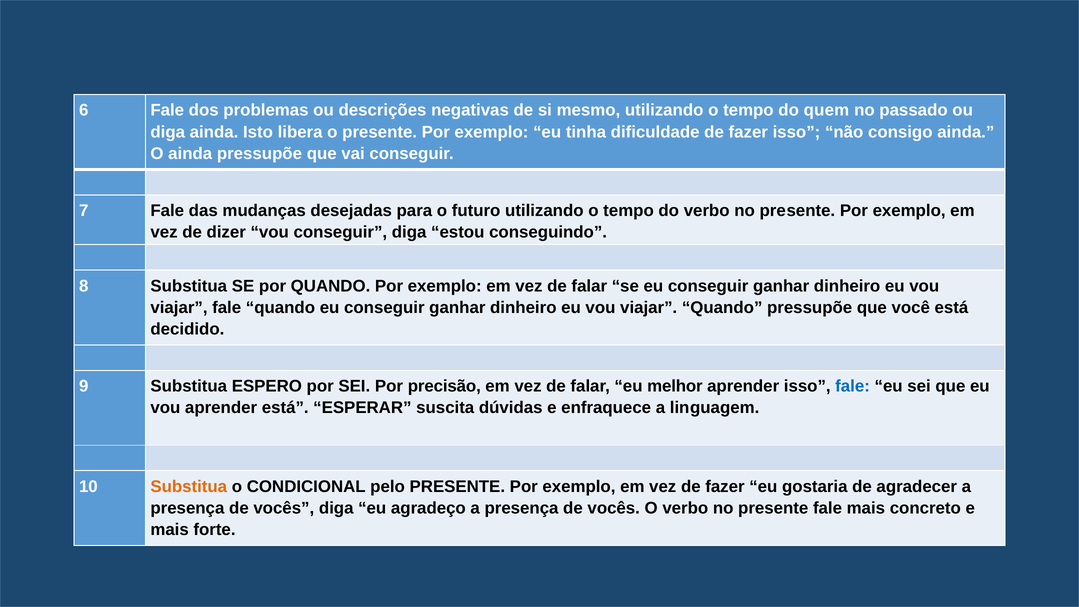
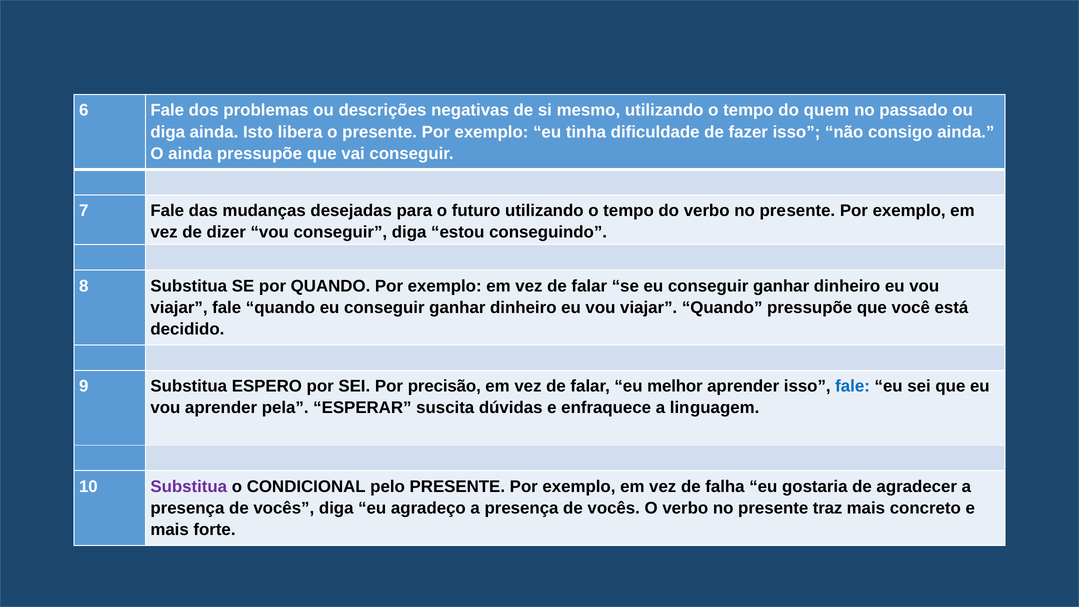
aprender está: está -> pela
Substitua at (189, 486) colour: orange -> purple
vez de fazer: fazer -> falha
presente fale: fale -> traz
